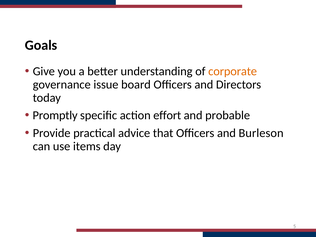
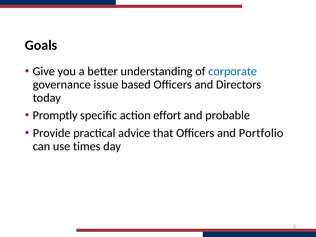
corporate colour: orange -> blue
board: board -> based
Burleson: Burleson -> Portfolio
items: items -> times
